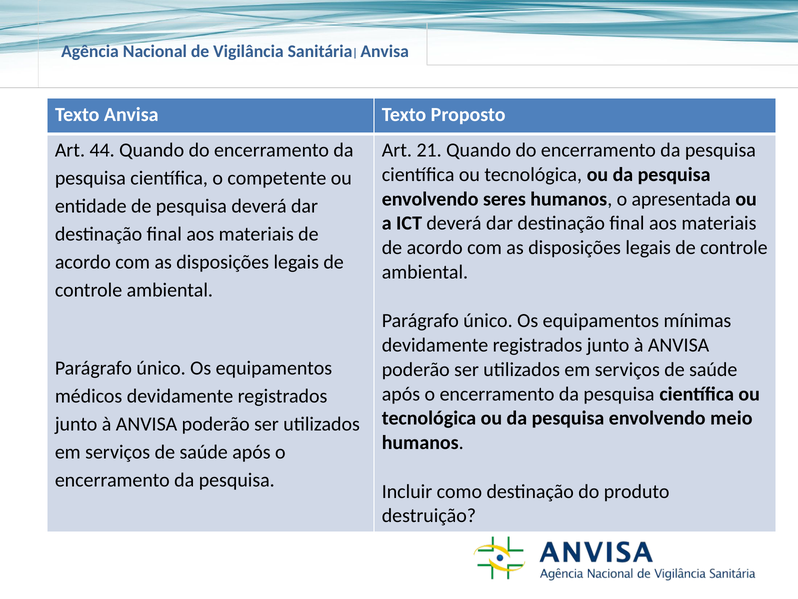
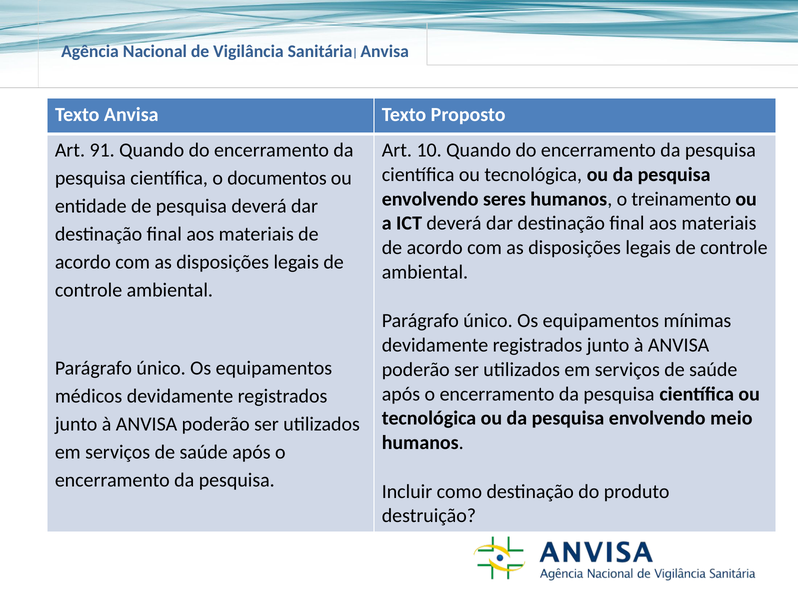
44: 44 -> 91
21: 21 -> 10
competente: competente -> documentos
apresentada: apresentada -> treinamento
